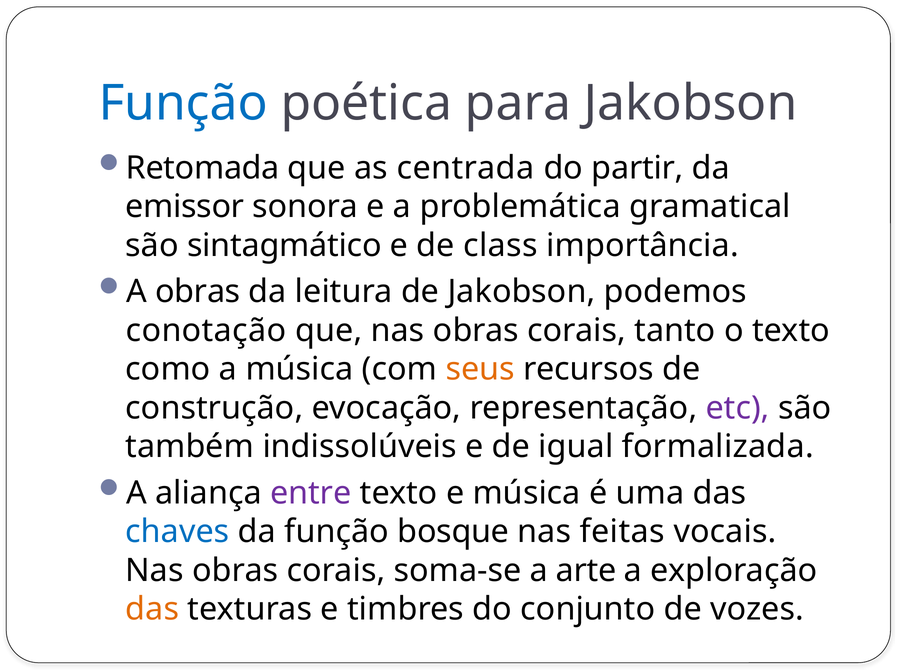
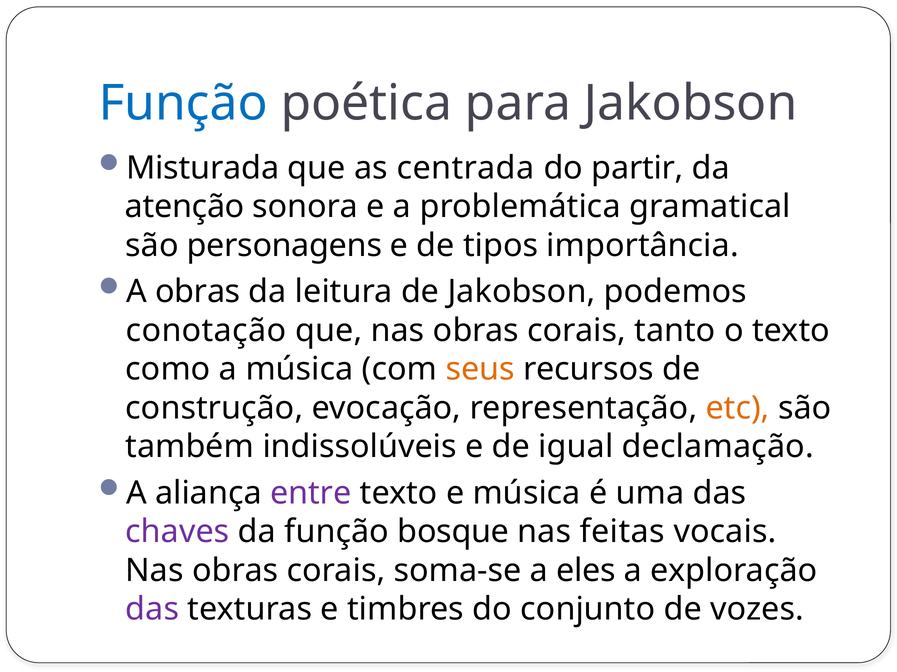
Retomada: Retomada -> Misturada
emissor: emissor -> atenção
sintagmático: sintagmático -> personagens
class: class -> tipos
etc colour: purple -> orange
formalizada: formalizada -> declamação
chaves colour: blue -> purple
arte: arte -> eles
das at (152, 610) colour: orange -> purple
